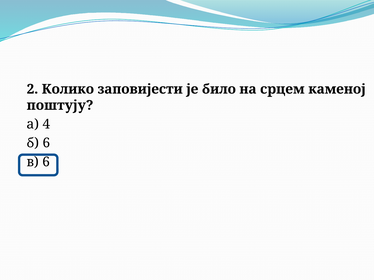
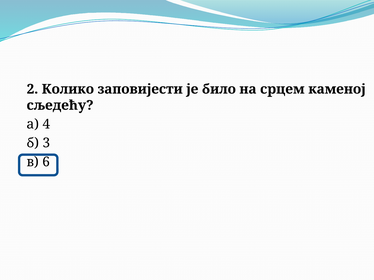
поштују: поштују -> сљедећу
б 6: 6 -> 3
